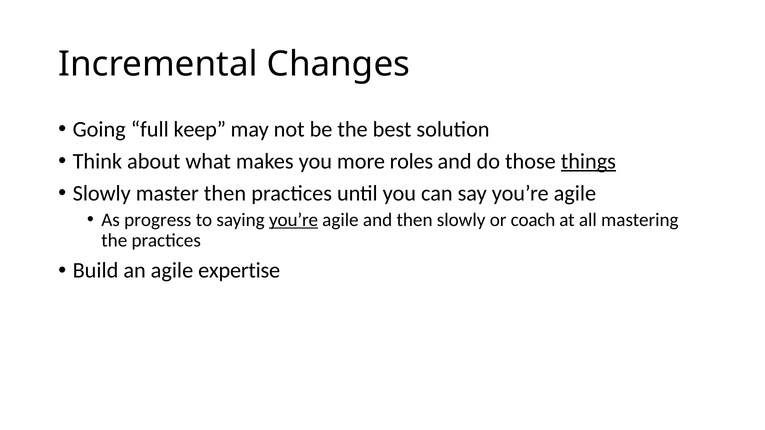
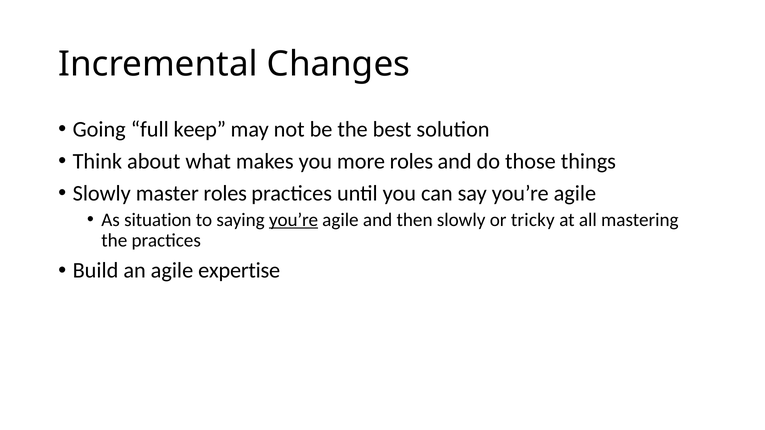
things underline: present -> none
master then: then -> roles
progress: progress -> situation
coach: coach -> tricky
